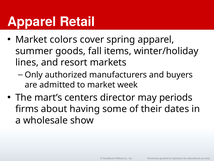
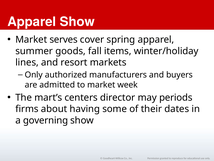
Apparel Retail: Retail -> Show
colors: colors -> serves
wholesale: wholesale -> governing
